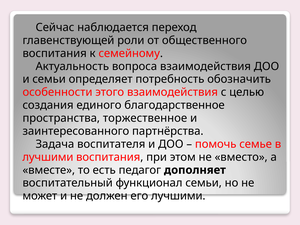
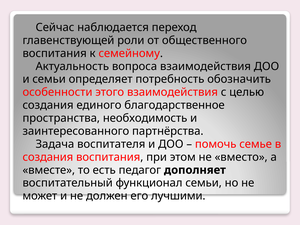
торжественное: торжественное -> необходимость
лучшими at (48, 157): лучшими -> создания
